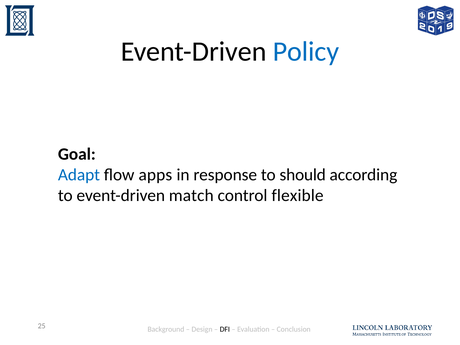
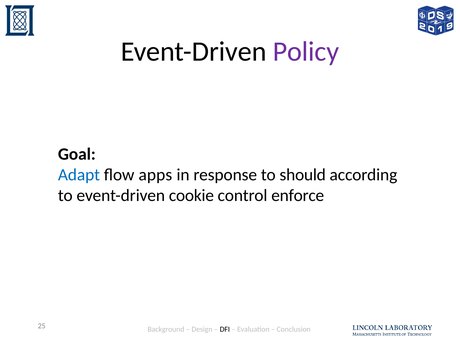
Policy colour: blue -> purple
match: match -> cookie
flexible: flexible -> enforce
